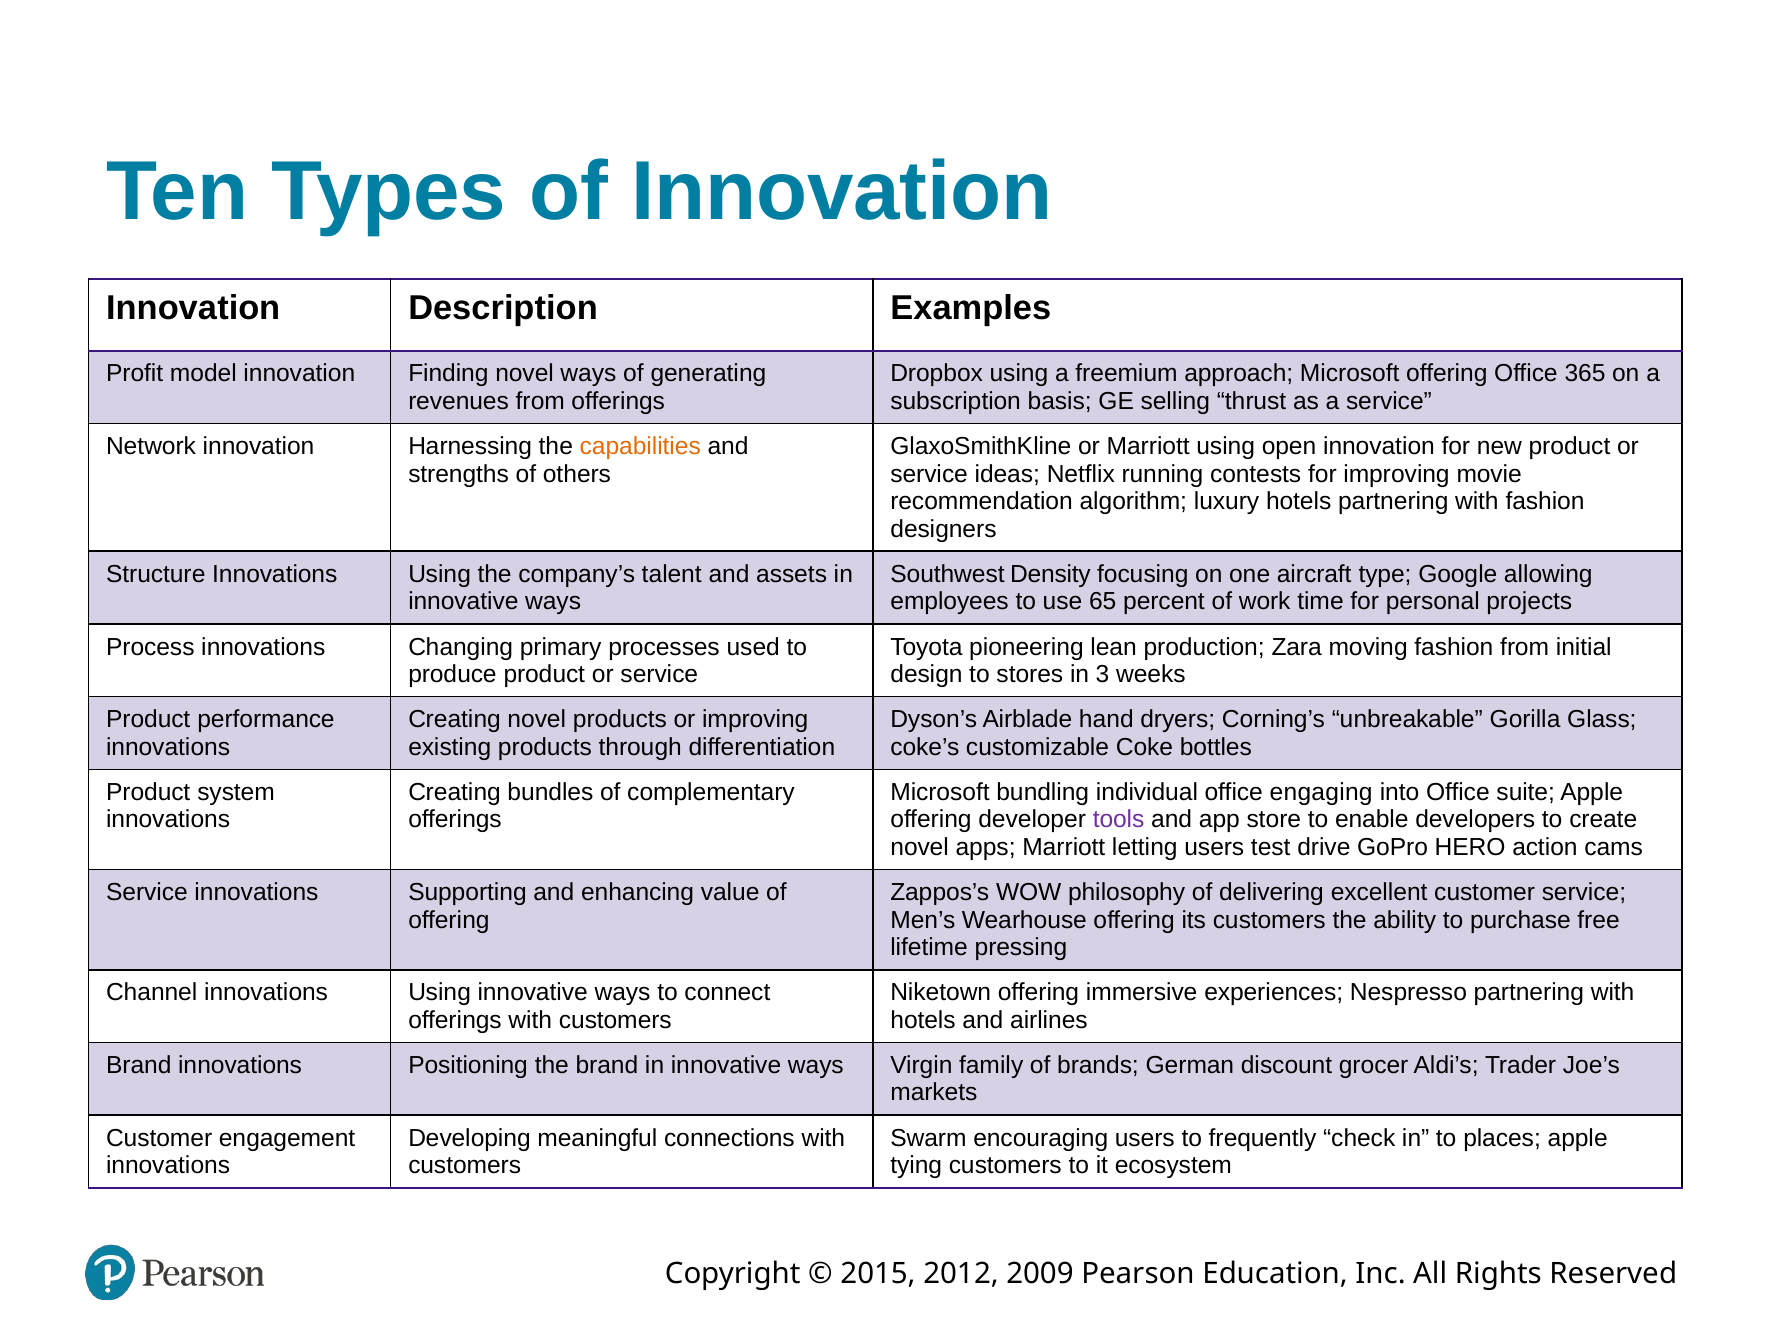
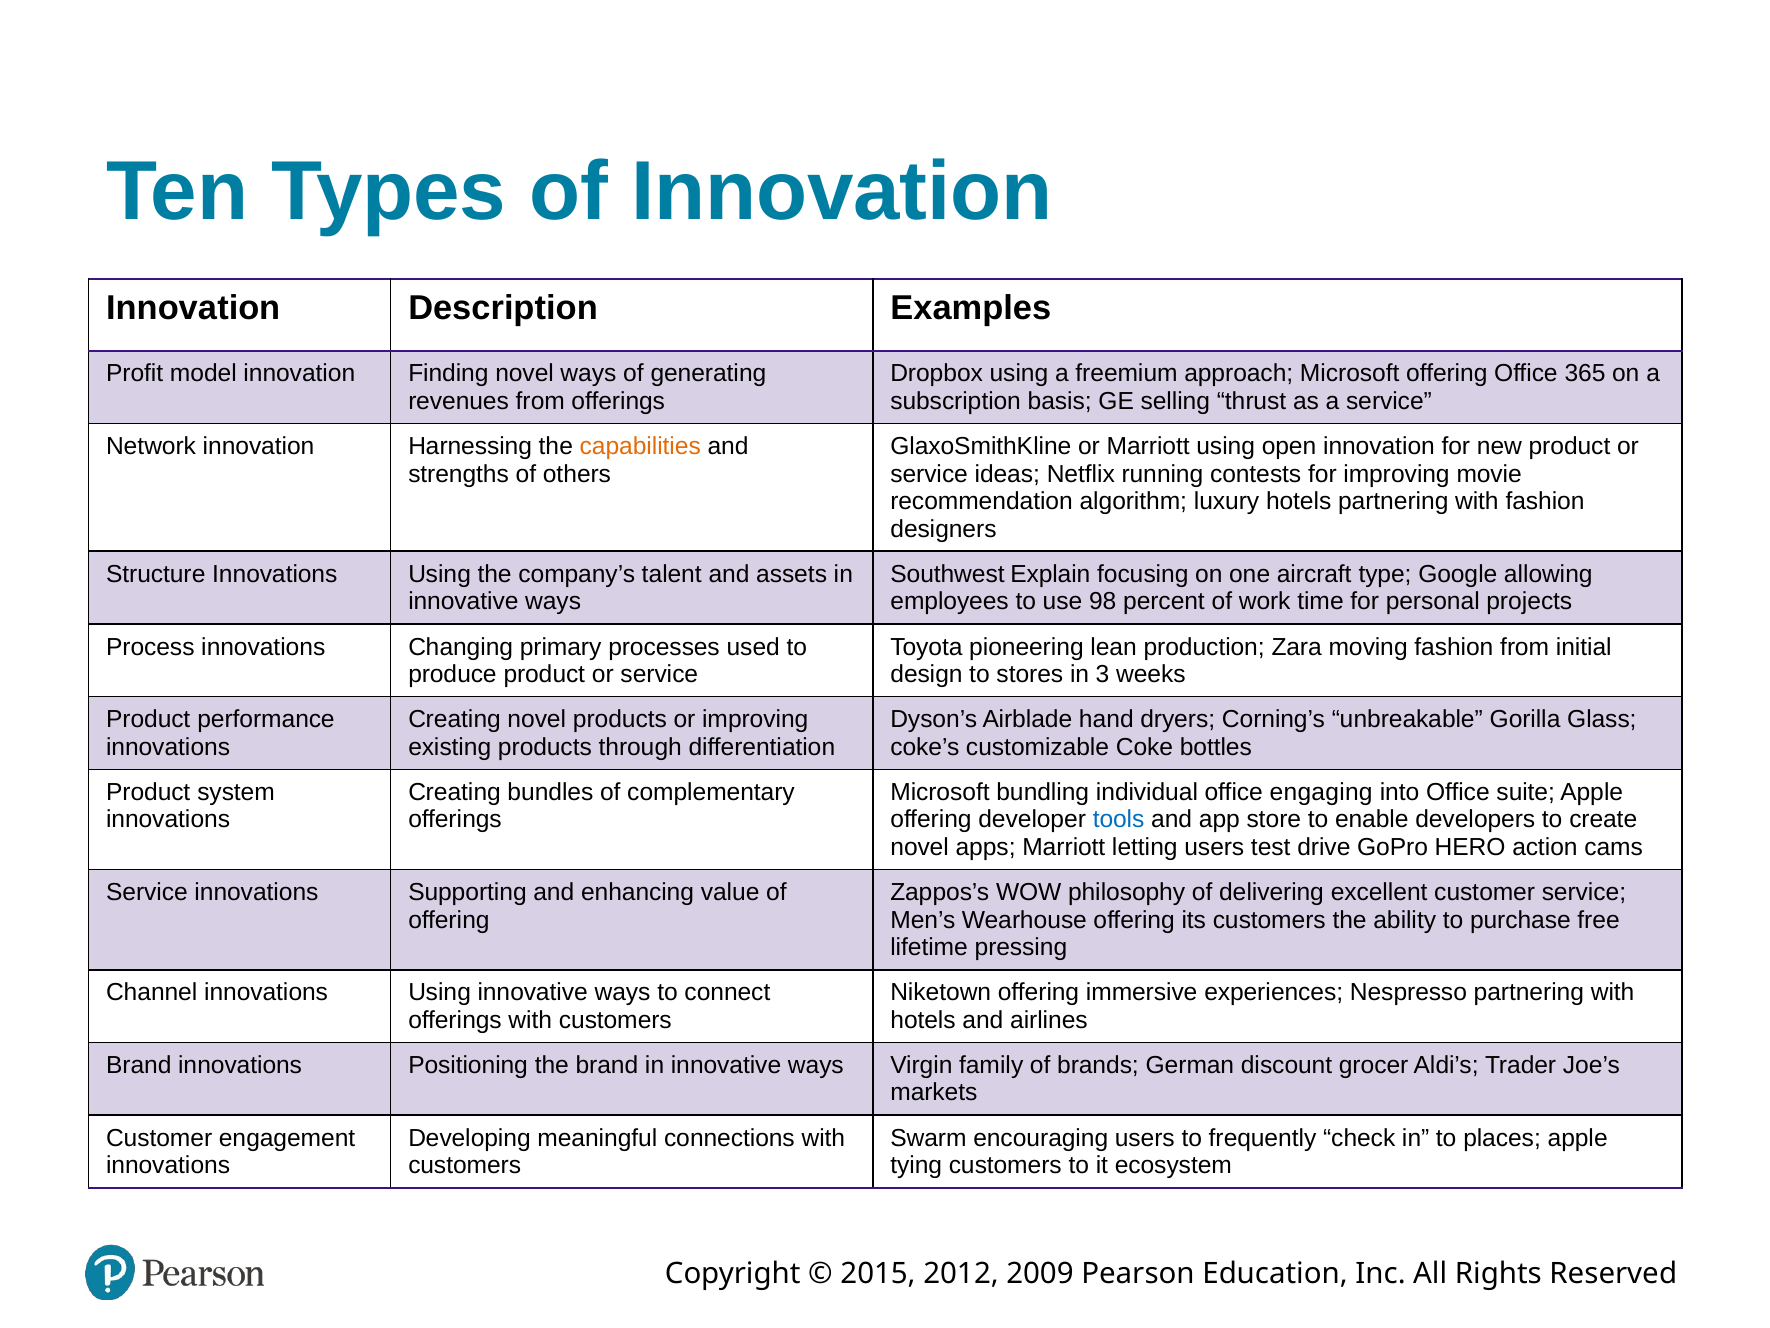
Density: Density -> Explain
65: 65 -> 98
tools colour: purple -> blue
